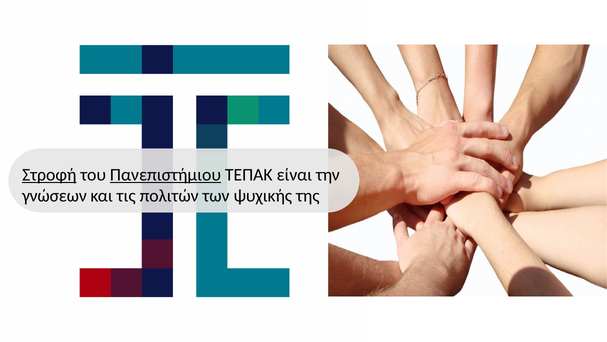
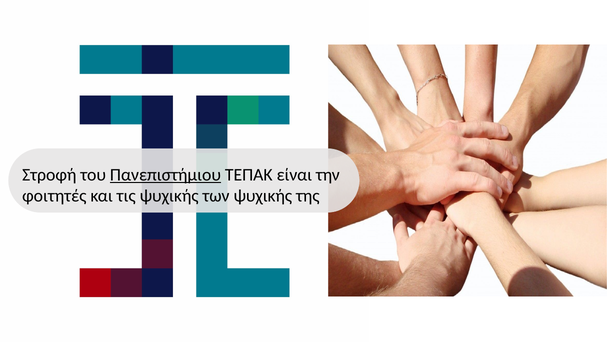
Στροφή underline: present -> none
γνώσεων: γνώσεων -> φοιτητές
τις πολιτών: πολιτών -> ψυχικής
